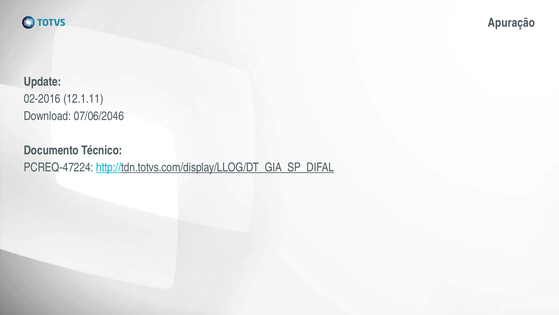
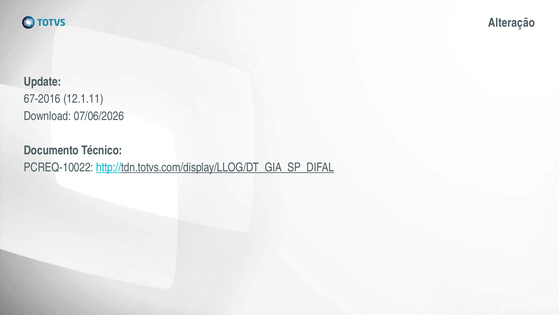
Apuração: Apuração -> Alteração
02-2016: 02-2016 -> 67-2016
07/06/2046: 07/06/2046 -> 07/06/2026
PCREQ-47224: PCREQ-47224 -> PCREQ-10022
